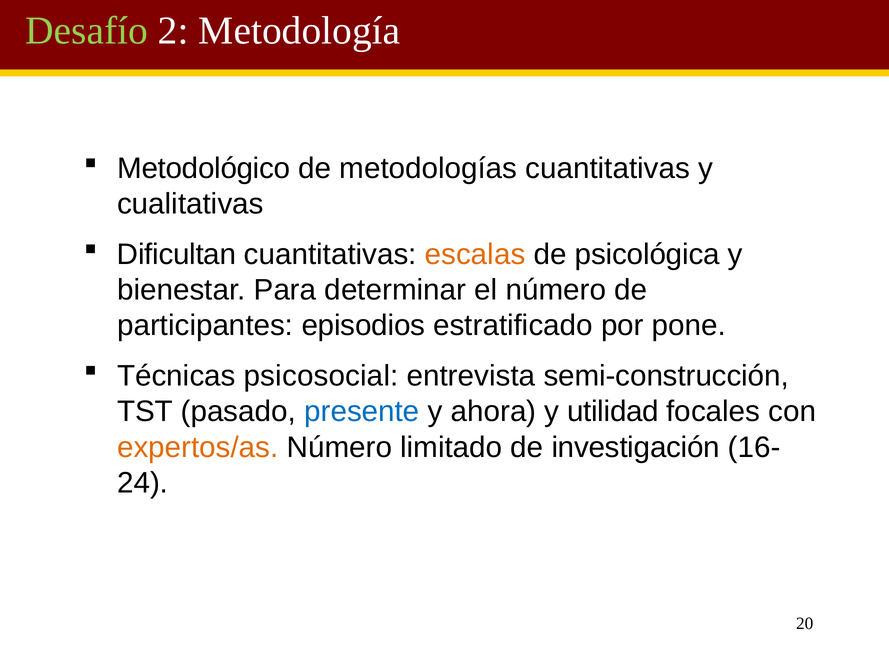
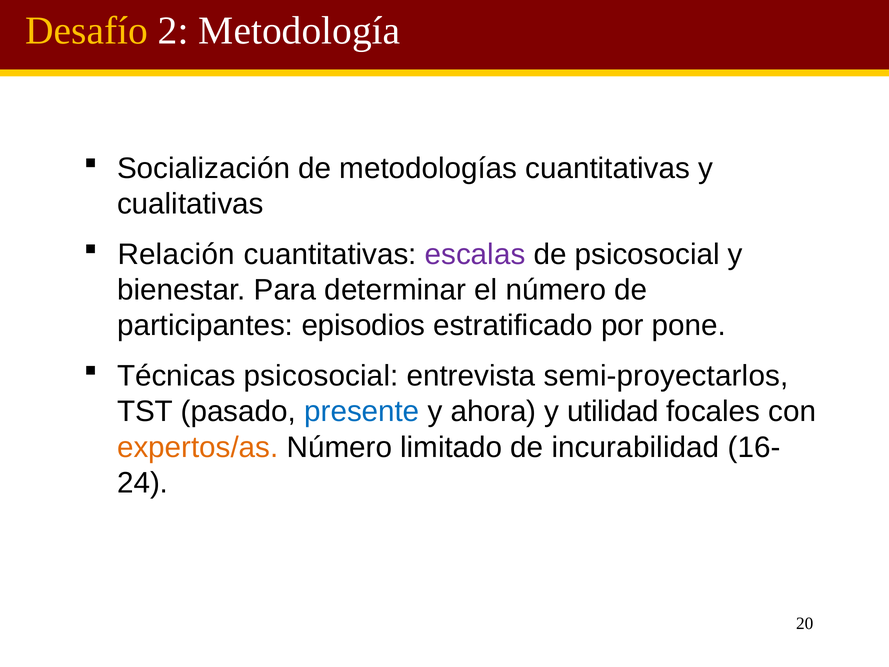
Desafío colour: light green -> yellow
Metodológico: Metodológico -> Socialización
Dificultan: Dificultan -> Relación
escalas colour: orange -> purple
de psicológica: psicológica -> psicosocial
semi-construcción: semi-construcción -> semi-proyectarlos
investigación: investigación -> incurabilidad
